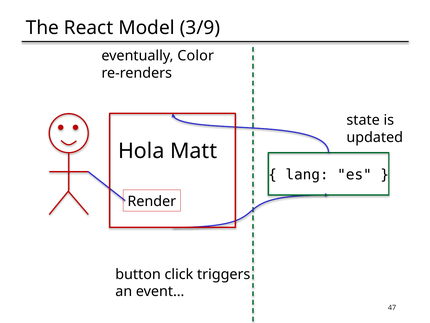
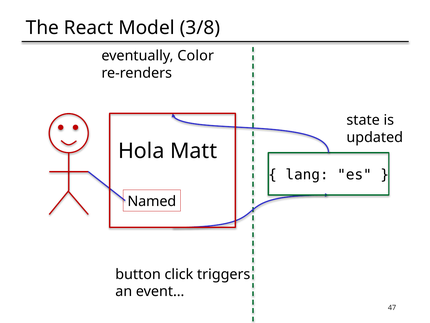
3/9: 3/9 -> 3/8
Render: Render -> Named
